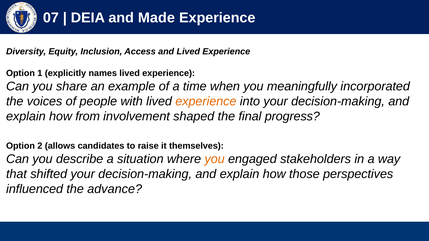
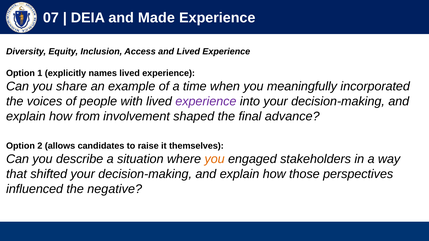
experience at (206, 101) colour: orange -> purple
progress: progress -> advance
advance: advance -> negative
